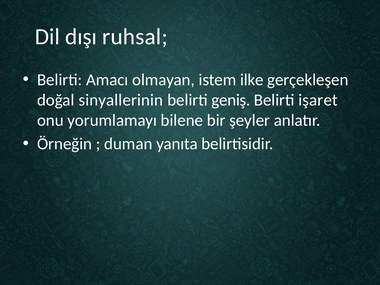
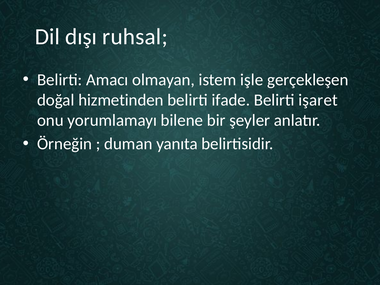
ilke: ilke -> işle
sinyallerinin: sinyallerinin -> hizmetinden
geniş: geniş -> ifade
